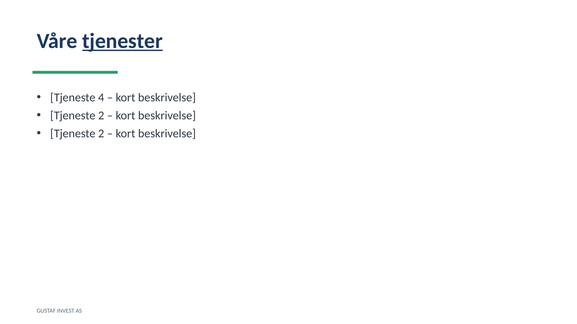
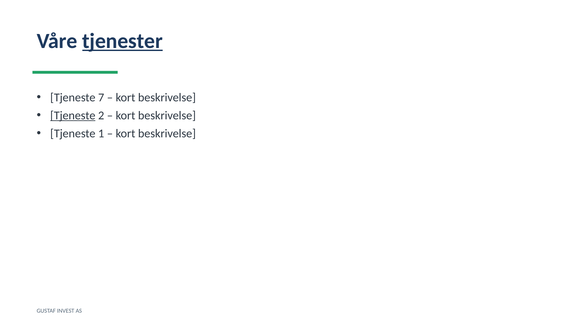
4: 4 -> 7
Tjeneste at (73, 116) underline: none -> present
2 at (101, 134): 2 -> 1
